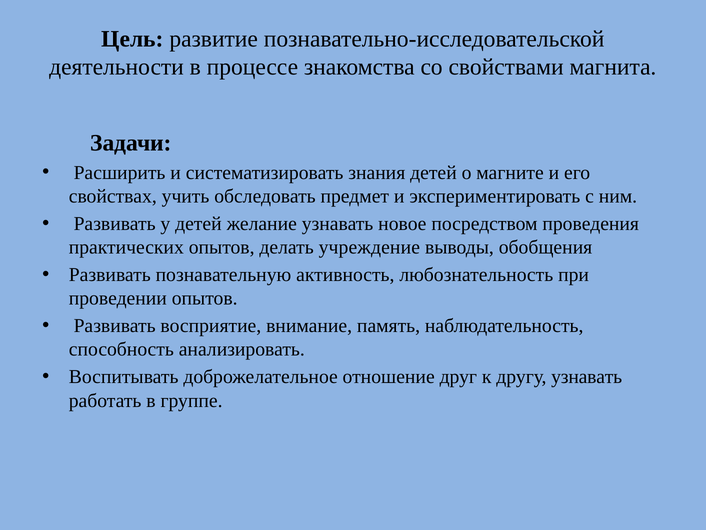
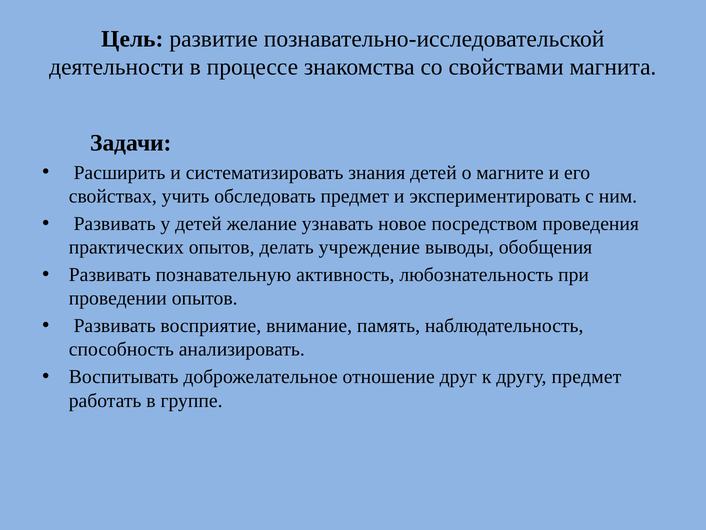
другу узнавать: узнавать -> предмет
